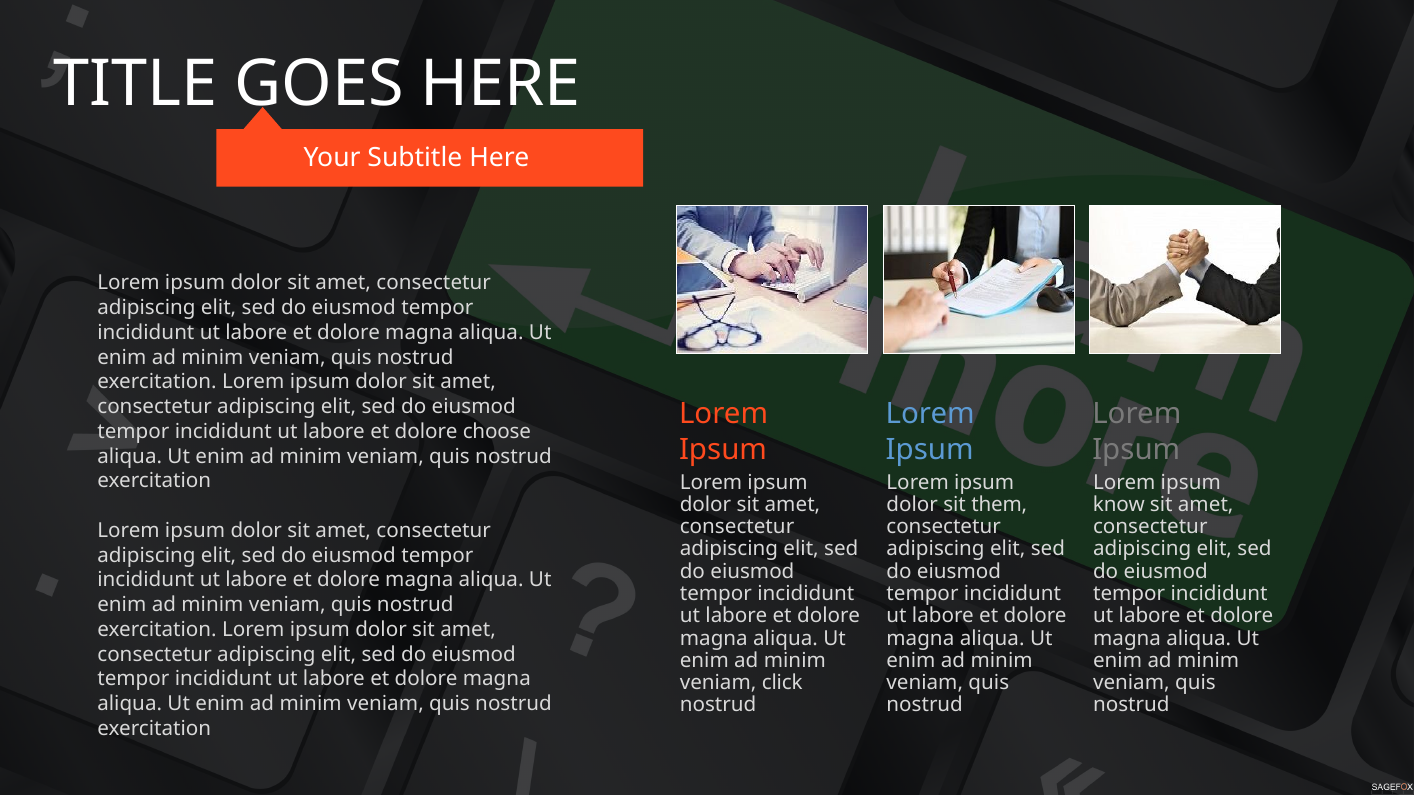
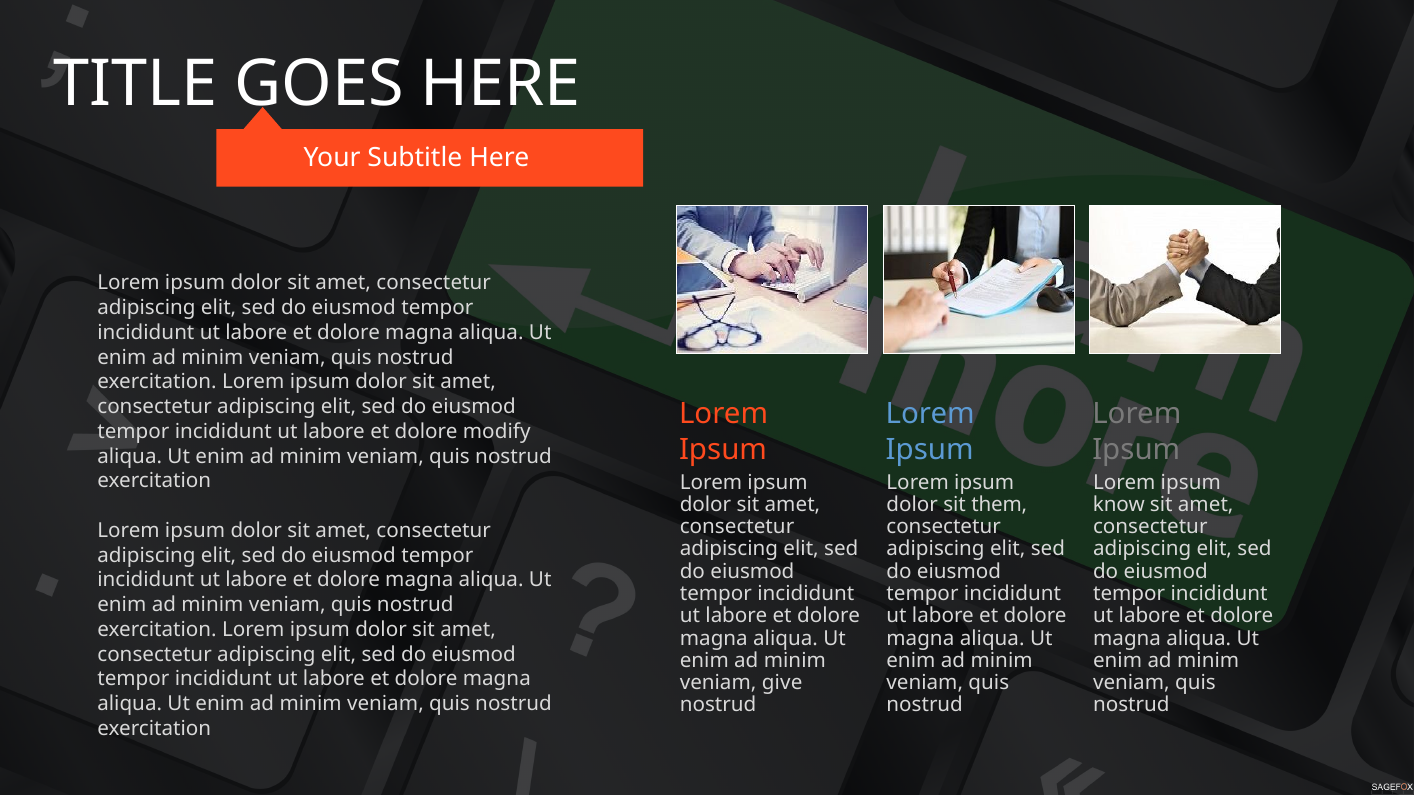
choose: choose -> modify
click: click -> give
